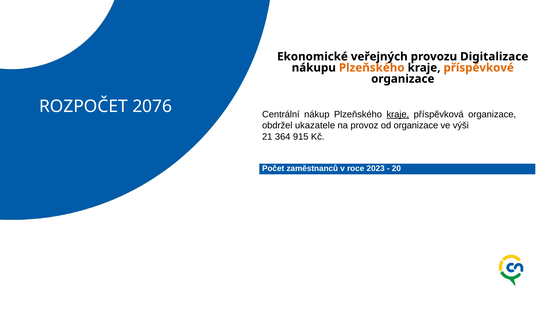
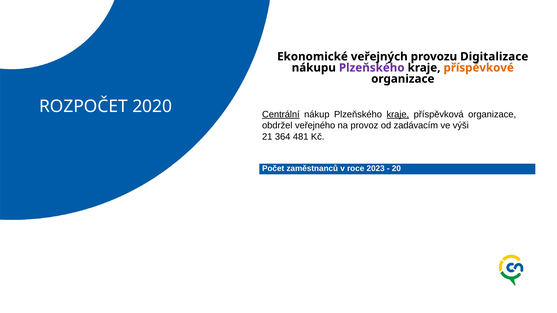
Plzeňského at (372, 68) colour: orange -> purple
2076: 2076 -> 2020
Centrální underline: none -> present
ukazatele: ukazatele -> veřejného
od organizace: organizace -> zadávacím
915: 915 -> 481
